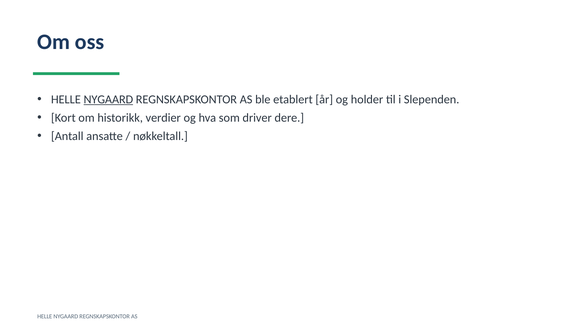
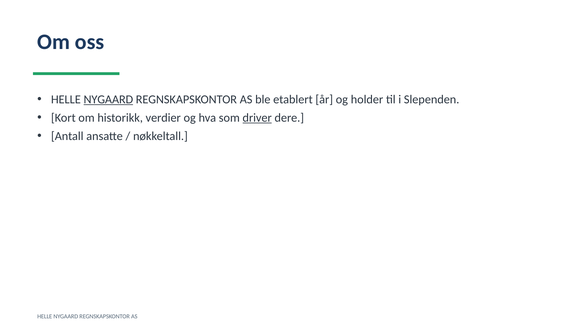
driver underline: none -> present
